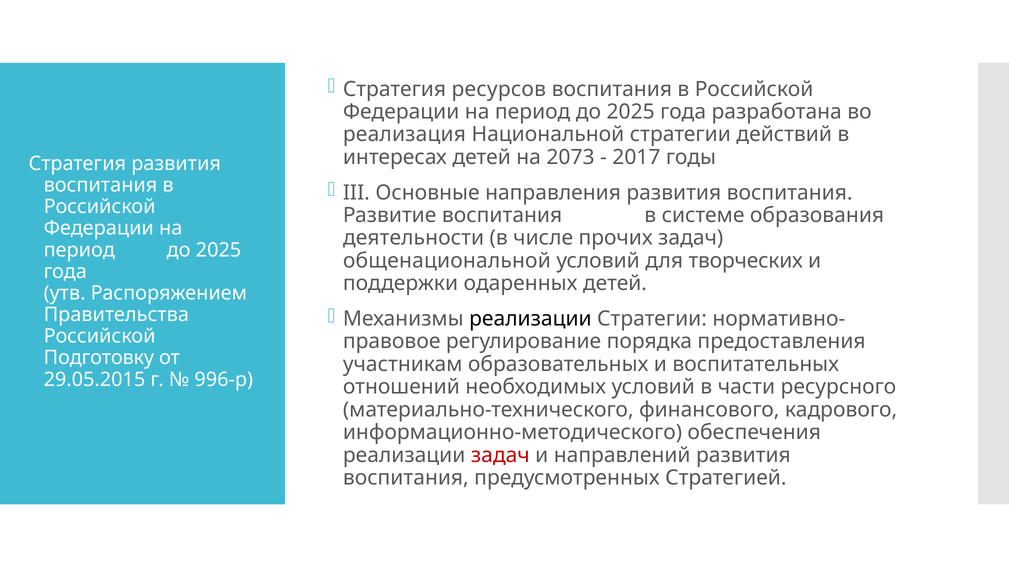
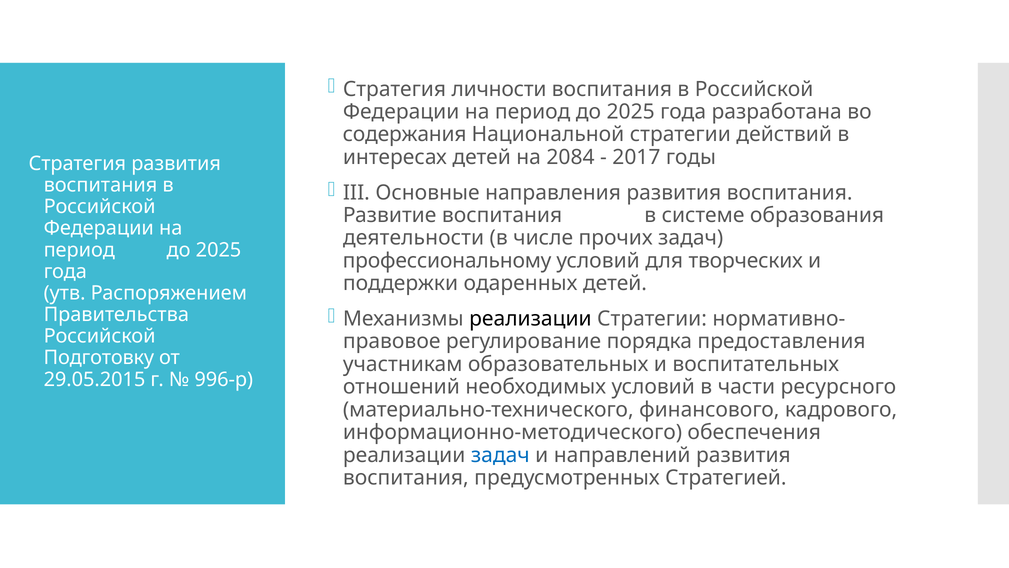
ресурсов: ресурсов -> личности
реализация: реализация -> содержания
2073: 2073 -> 2084
общенациональной: общенациональной -> профессиональному
задач at (500, 455) colour: red -> blue
